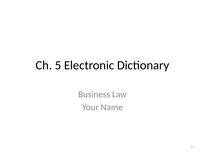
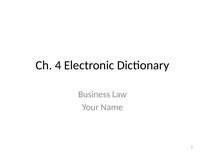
5: 5 -> 4
